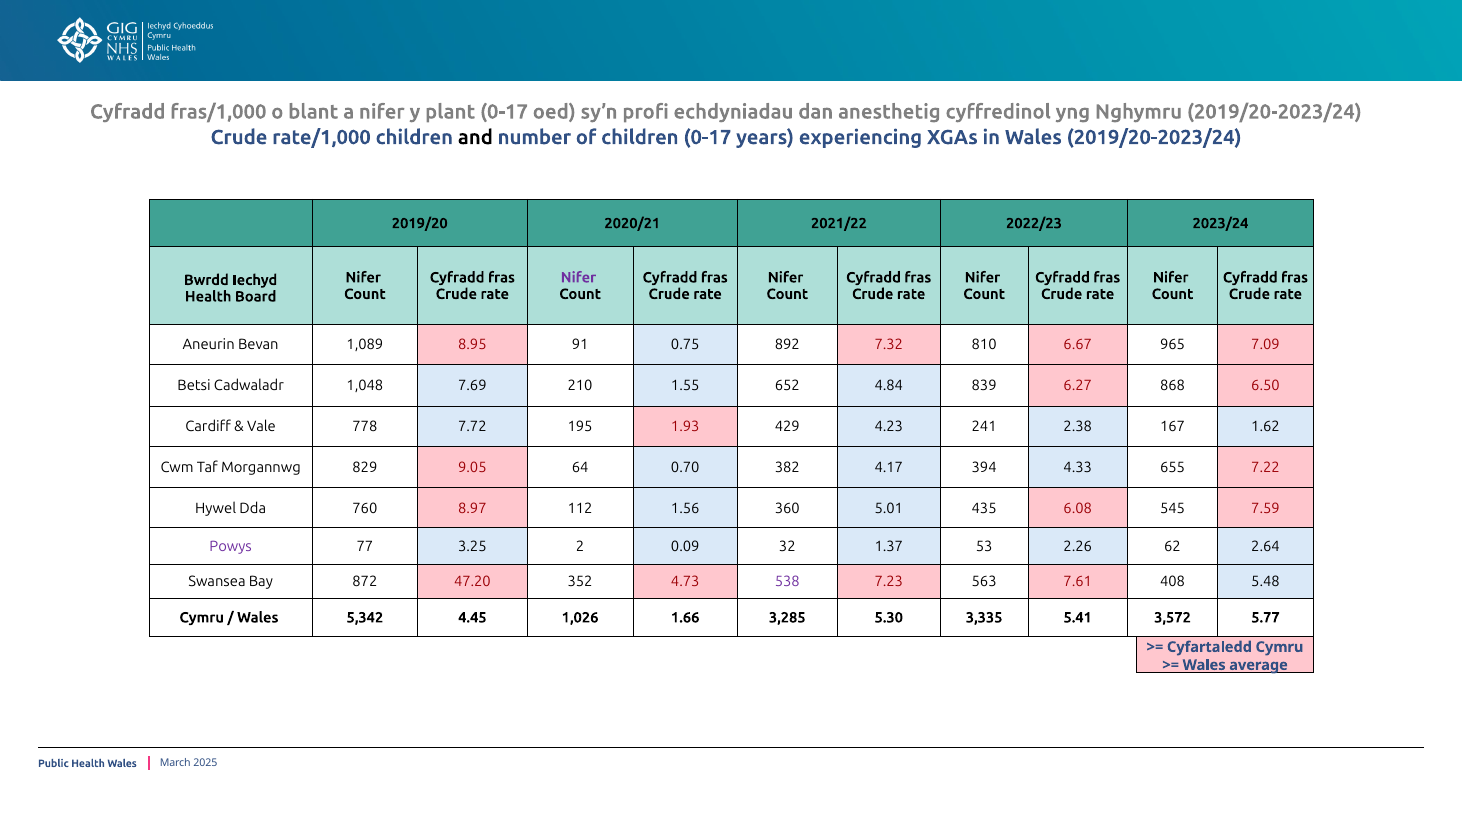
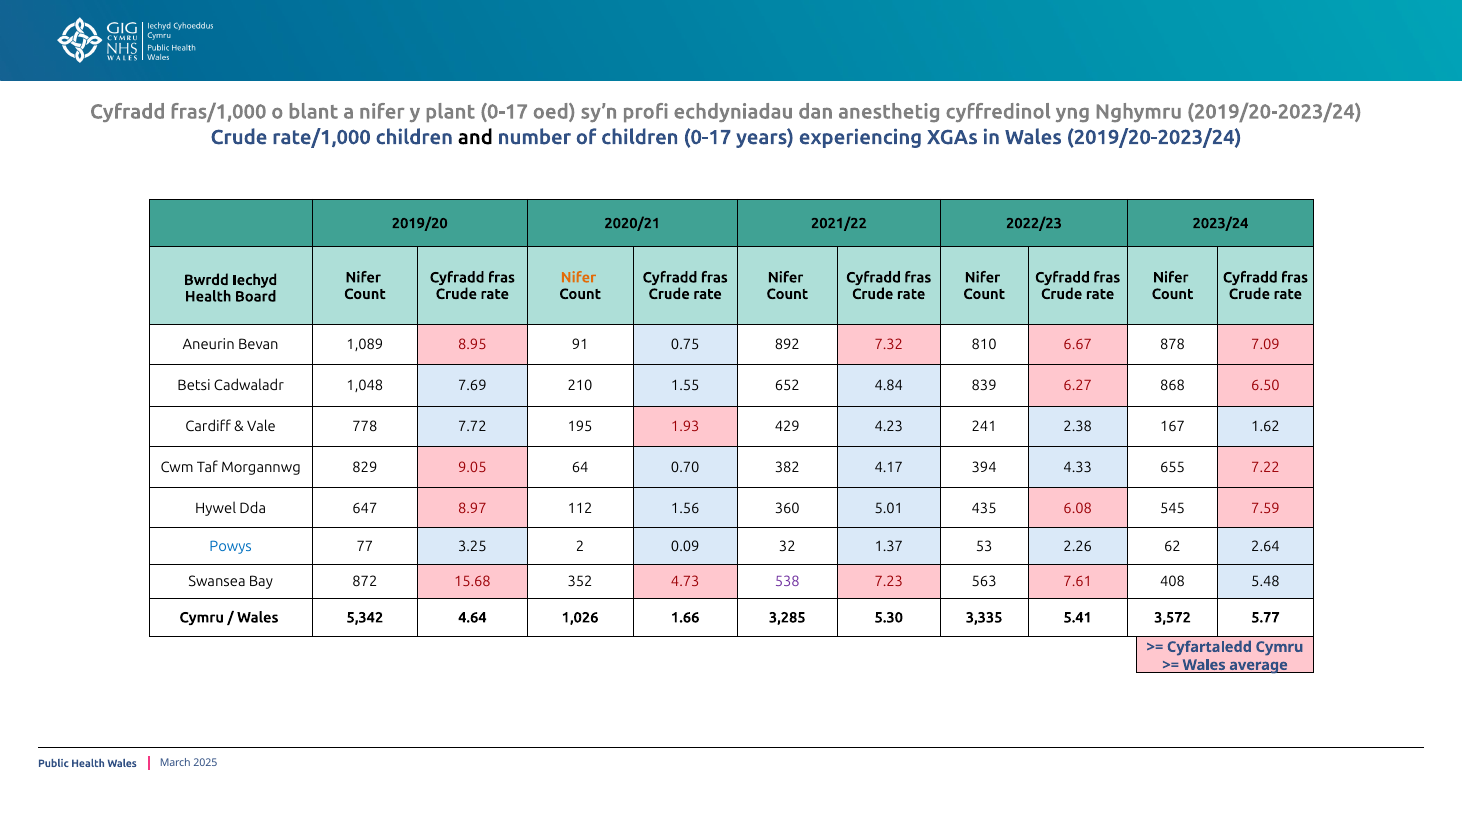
Nifer at (578, 277) colour: purple -> orange
965: 965 -> 878
760: 760 -> 647
Powys colour: purple -> blue
47.20: 47.20 -> 15.68
4.45: 4.45 -> 4.64
